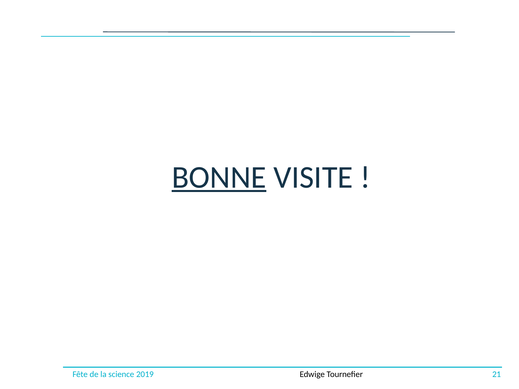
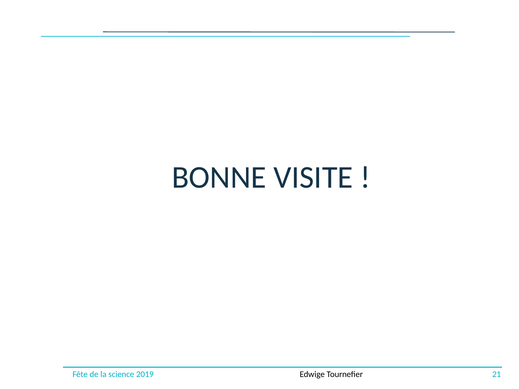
BONNE underline: present -> none
